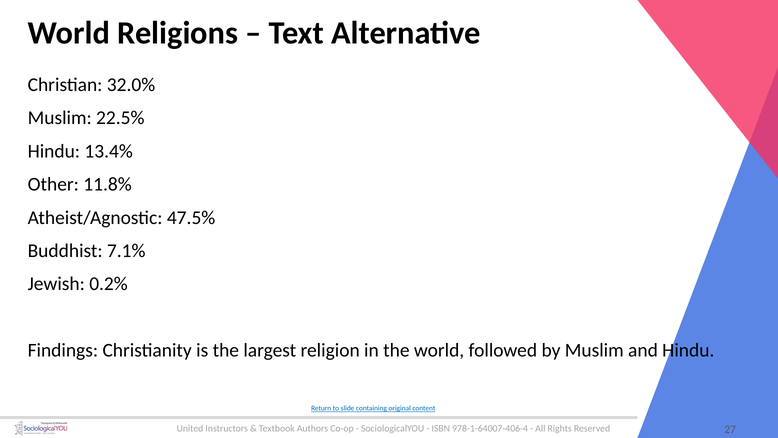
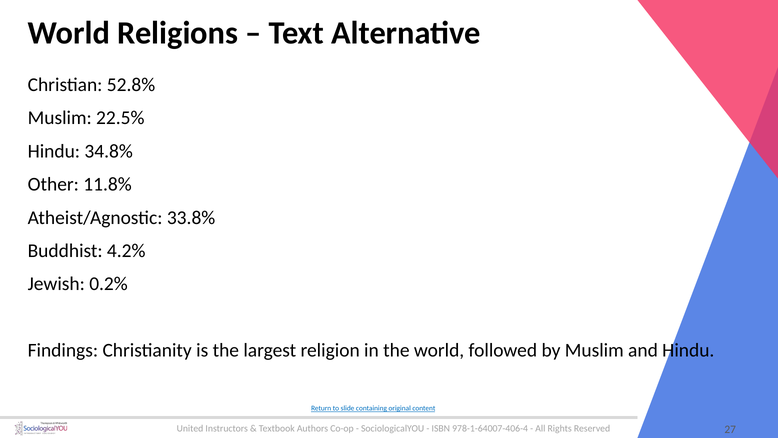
32.0%: 32.0% -> 52.8%
13.4%: 13.4% -> 34.8%
47.5%: 47.5% -> 33.8%
7.1%: 7.1% -> 4.2%
